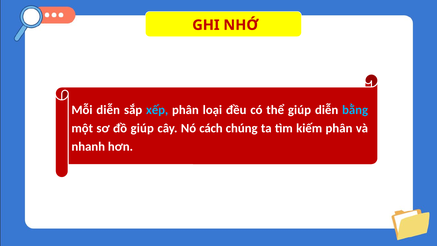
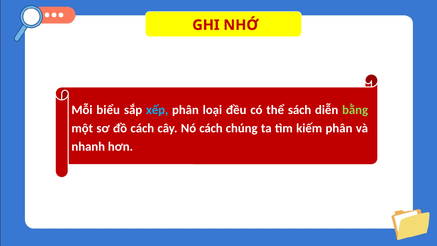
Mỗi diễn: diễn -> biểu
thể giúp: giúp -> sách
bằng colour: light blue -> light green
đồ giúp: giúp -> cách
